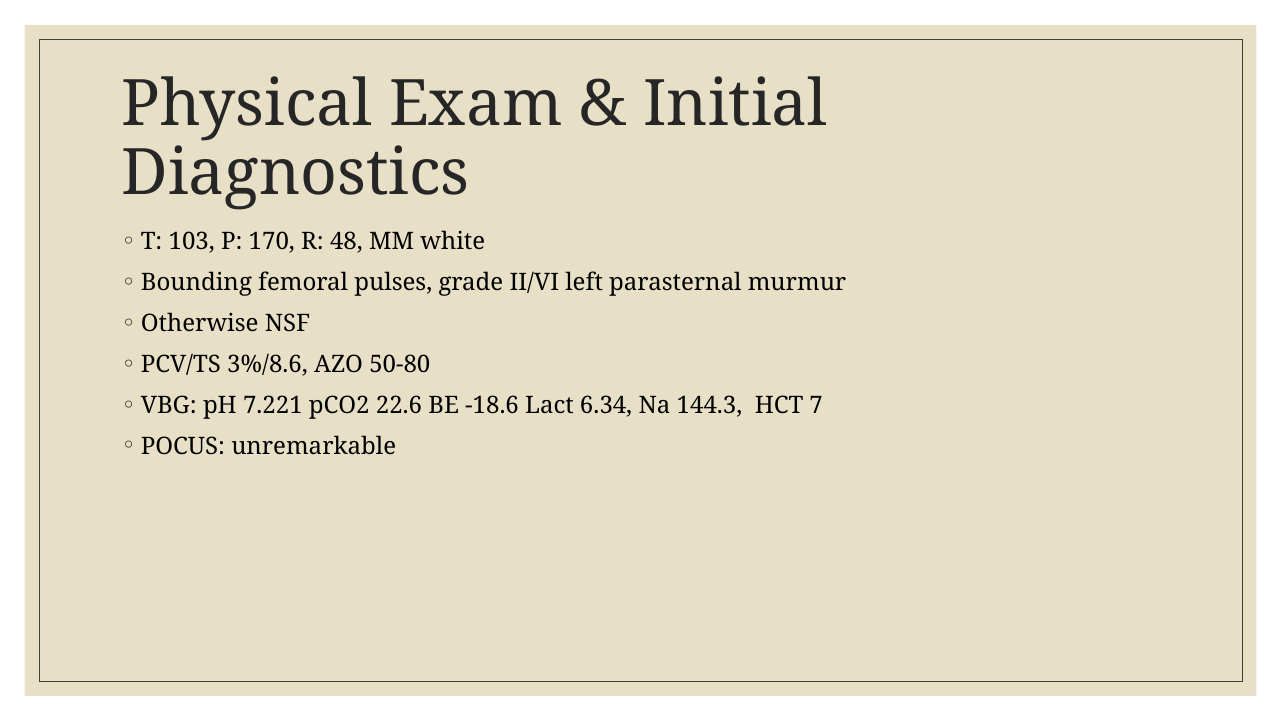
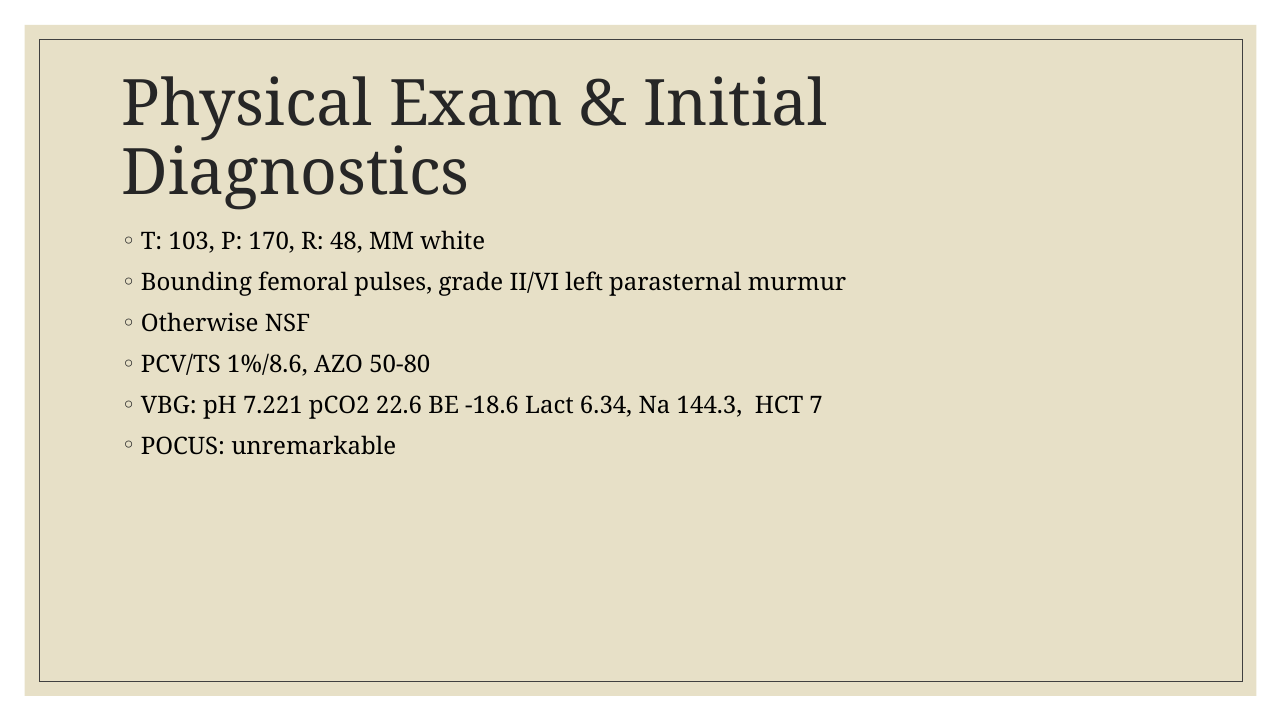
3%/8.6: 3%/8.6 -> 1%/8.6
